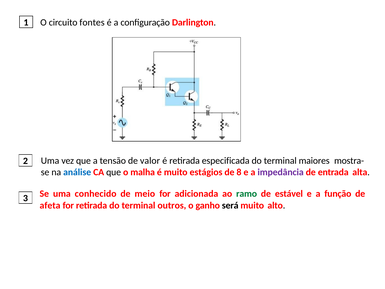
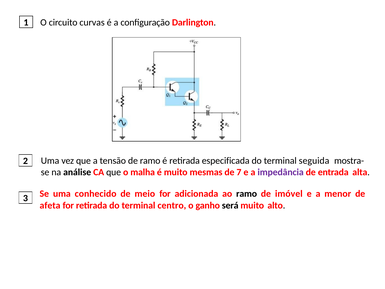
fontes: fontes -> curvas
de valor: valor -> ramo
maiores: maiores -> seguida
análise colour: blue -> black
estágios: estágios -> mesmas
8: 8 -> 7
ramo at (247, 194) colour: green -> black
estável: estável -> imóvel
função: função -> menor
outros: outros -> centro
